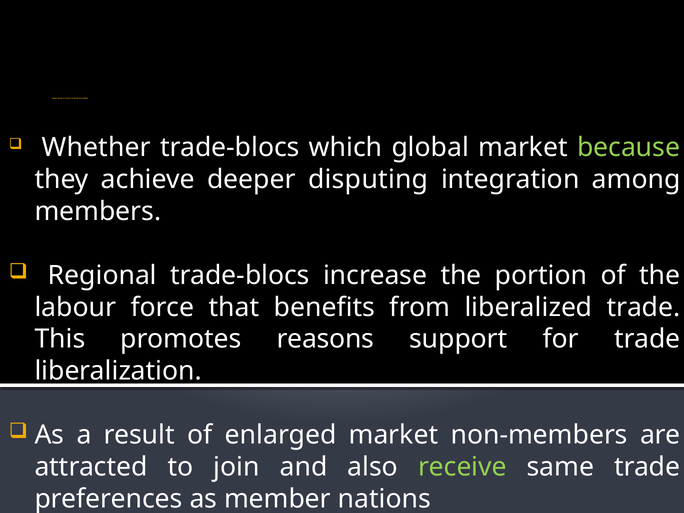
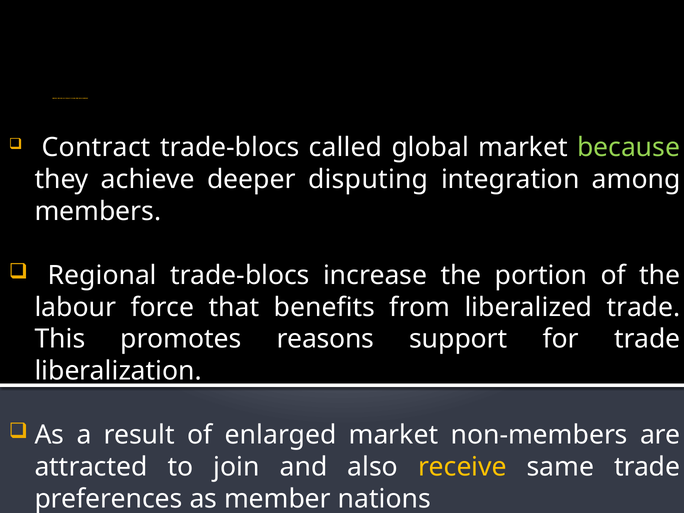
Whether: Whether -> Contract
which: which -> called
receive colour: light green -> yellow
